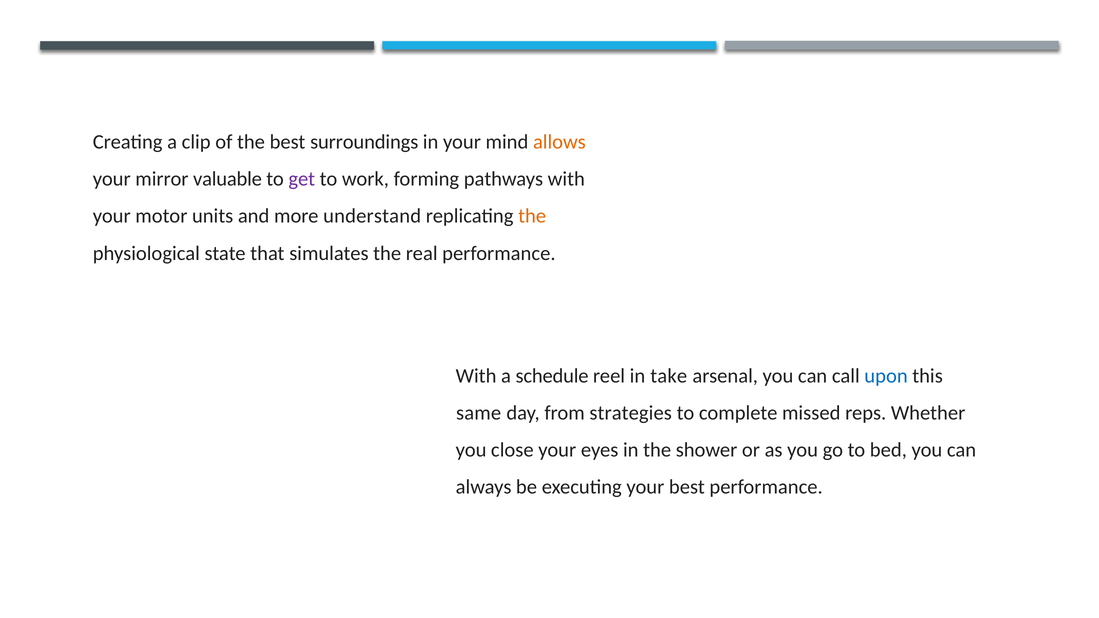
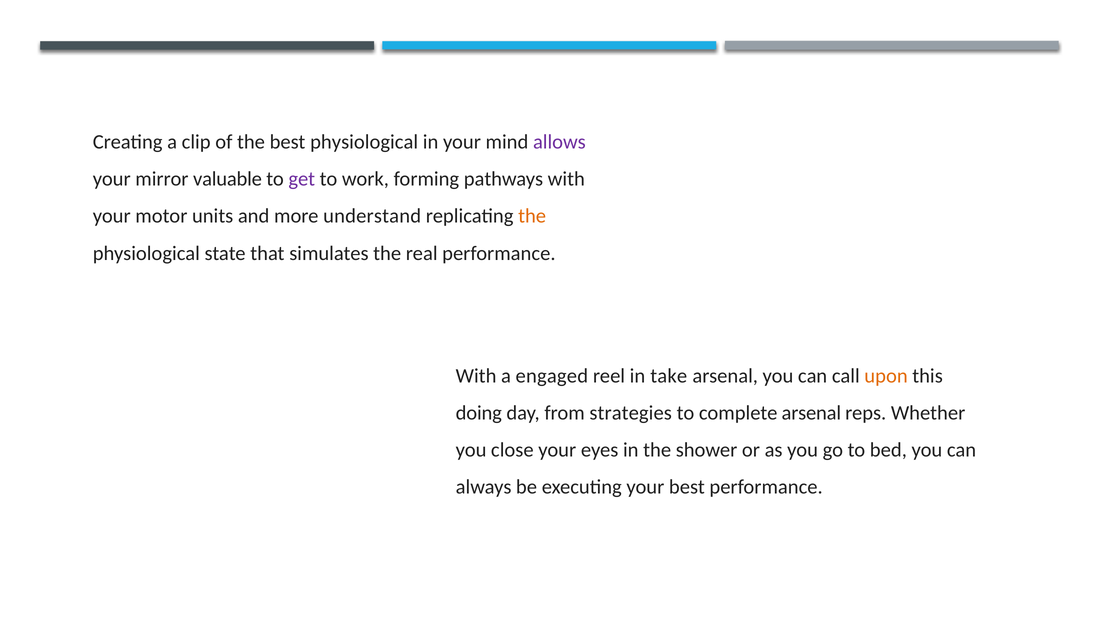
best surroundings: surroundings -> physiological
allows colour: orange -> purple
schedule: schedule -> engaged
upon colour: blue -> orange
same: same -> doing
complete missed: missed -> arsenal
